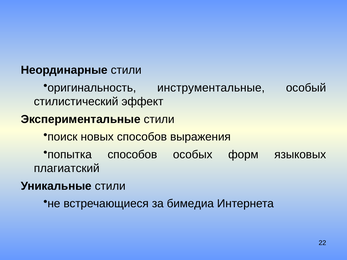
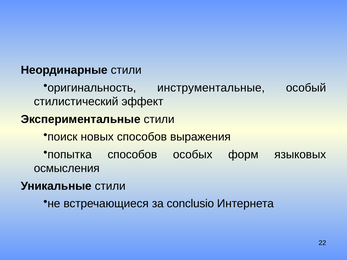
плагиатский: плагиатский -> осмысления
бимедиа: бимедиа -> conclusio
